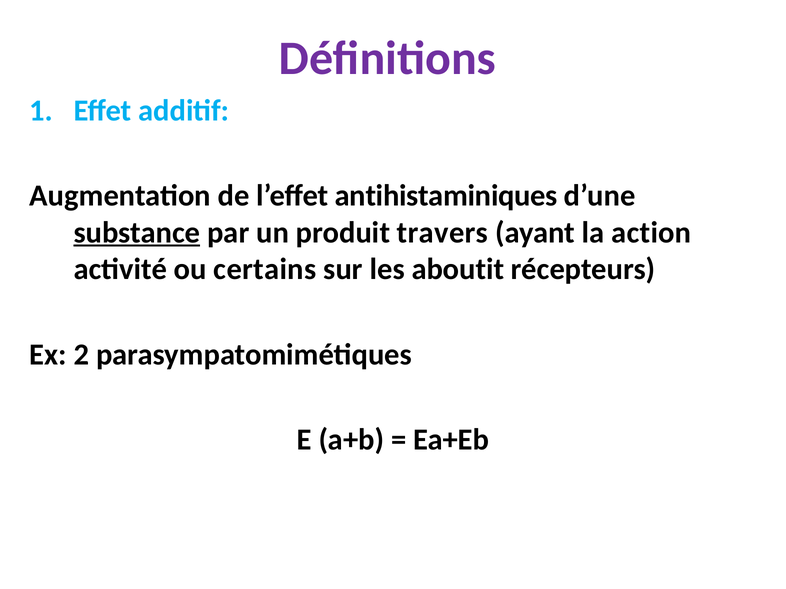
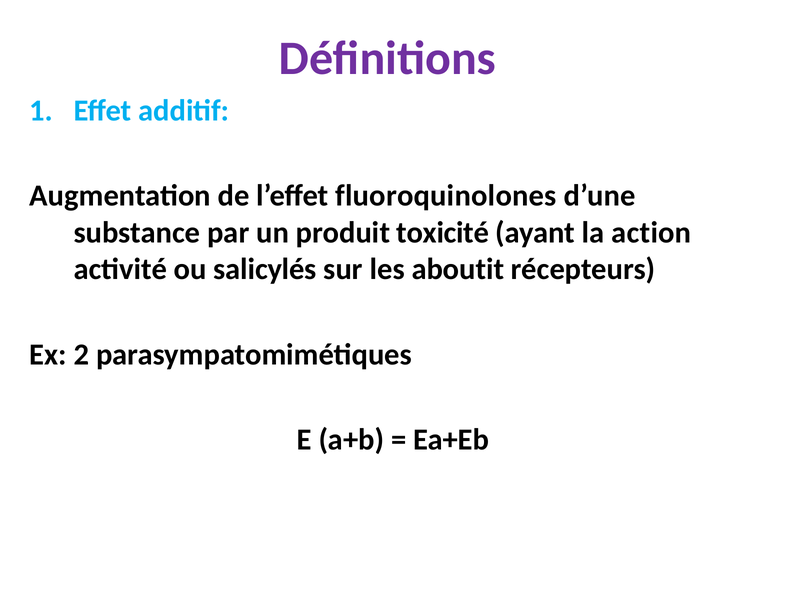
antihistaminiques: antihistaminiques -> fluoroquinolones
substance underline: present -> none
travers: travers -> toxicité
certains: certains -> salicylés
